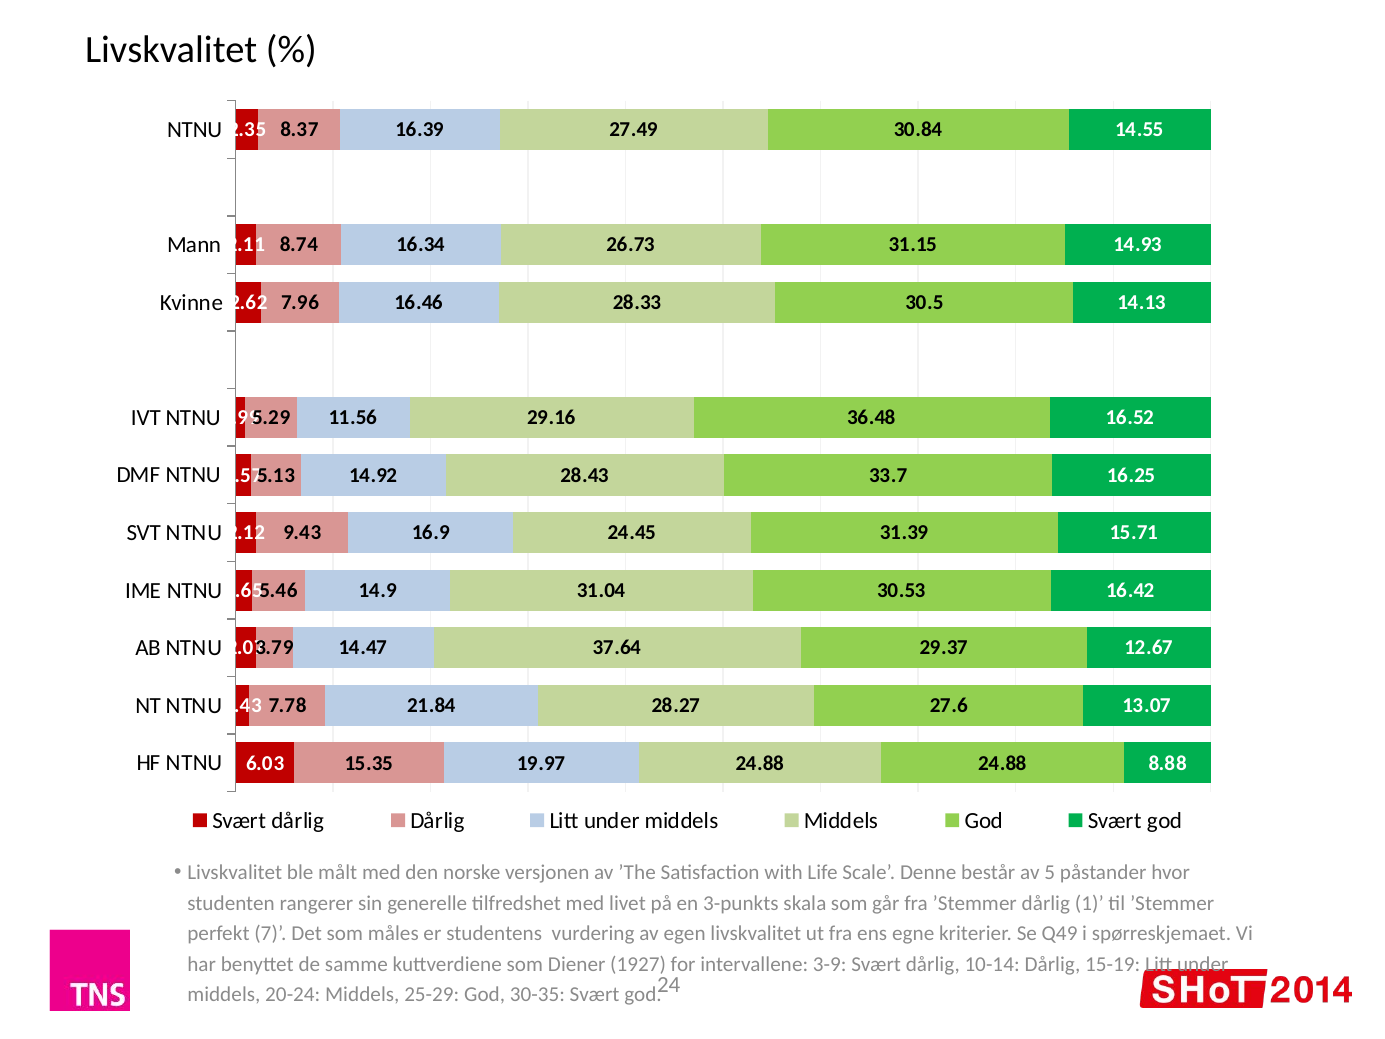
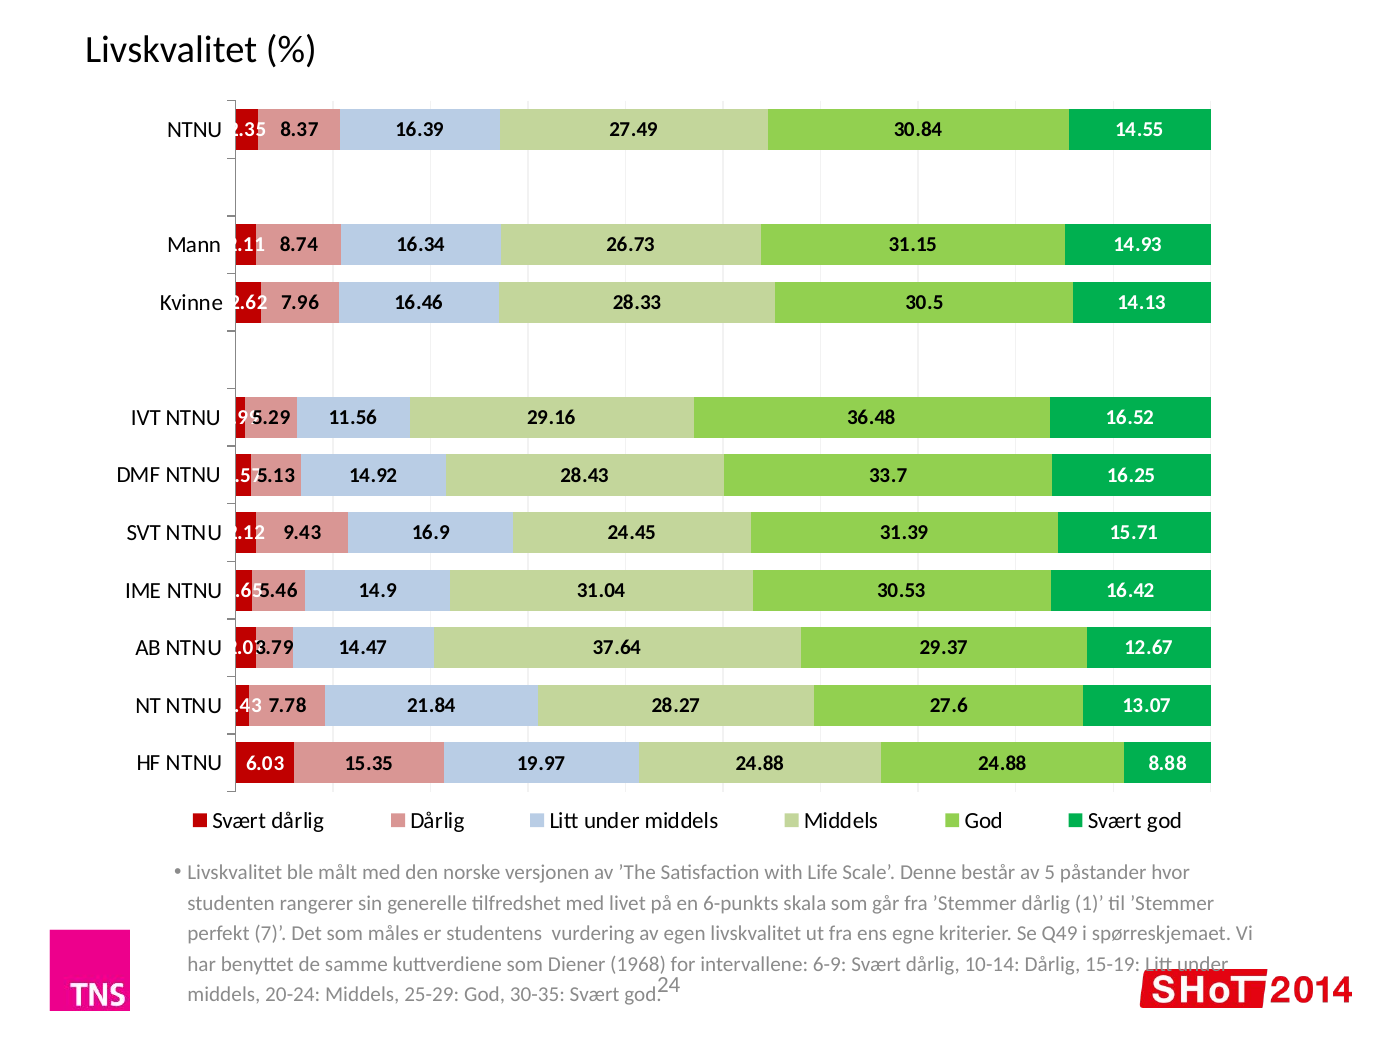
3-punkts: 3-punkts -> 6-punkts
1927: 1927 -> 1968
3-9: 3-9 -> 6-9
